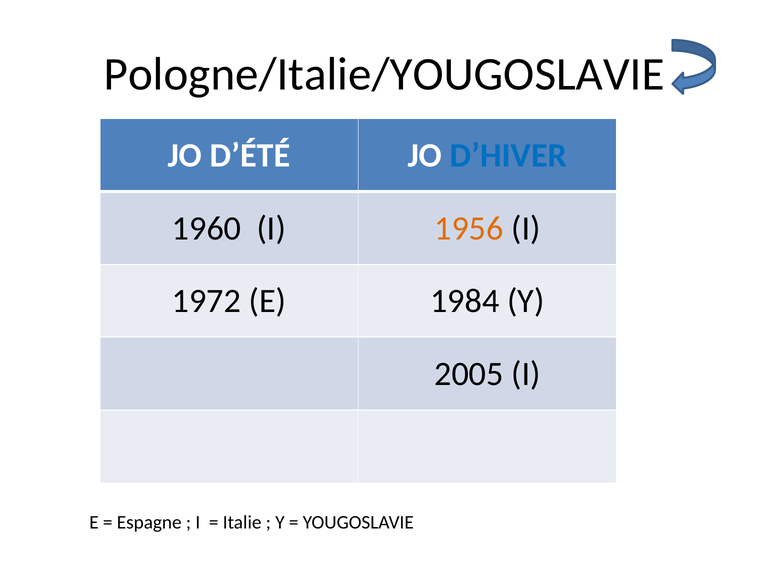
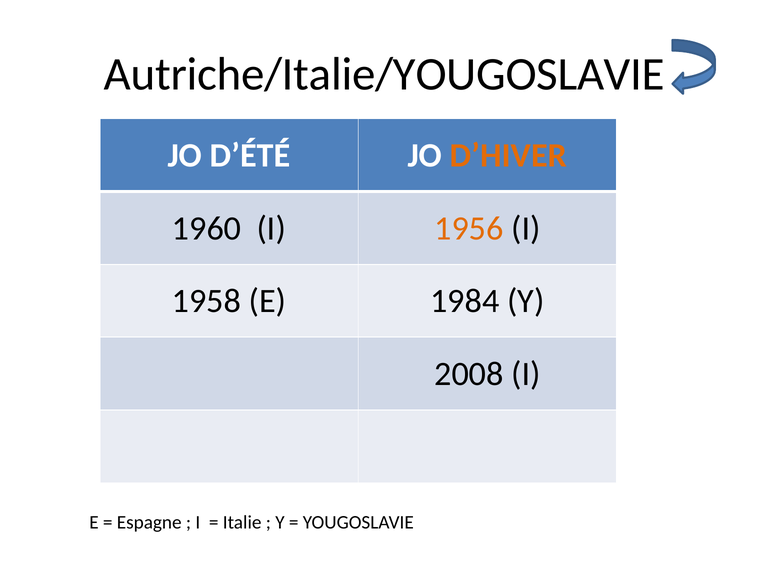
Pologne/Italie/YOUGOSLAVIE: Pologne/Italie/YOUGOSLAVIE -> Autriche/Italie/YOUGOSLAVIE
D’HIVER colour: blue -> orange
1972: 1972 -> 1958
2005: 2005 -> 2008
